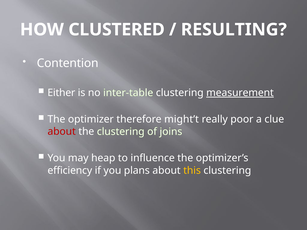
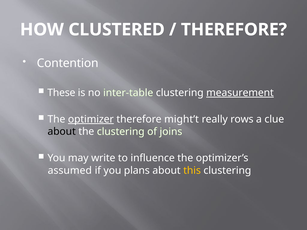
RESULTING at (234, 30): RESULTING -> THEREFORE
Either: Either -> These
optimizer underline: none -> present
poor: poor -> rows
about at (62, 132) colour: red -> black
heap: heap -> write
efficiency: efficiency -> assumed
